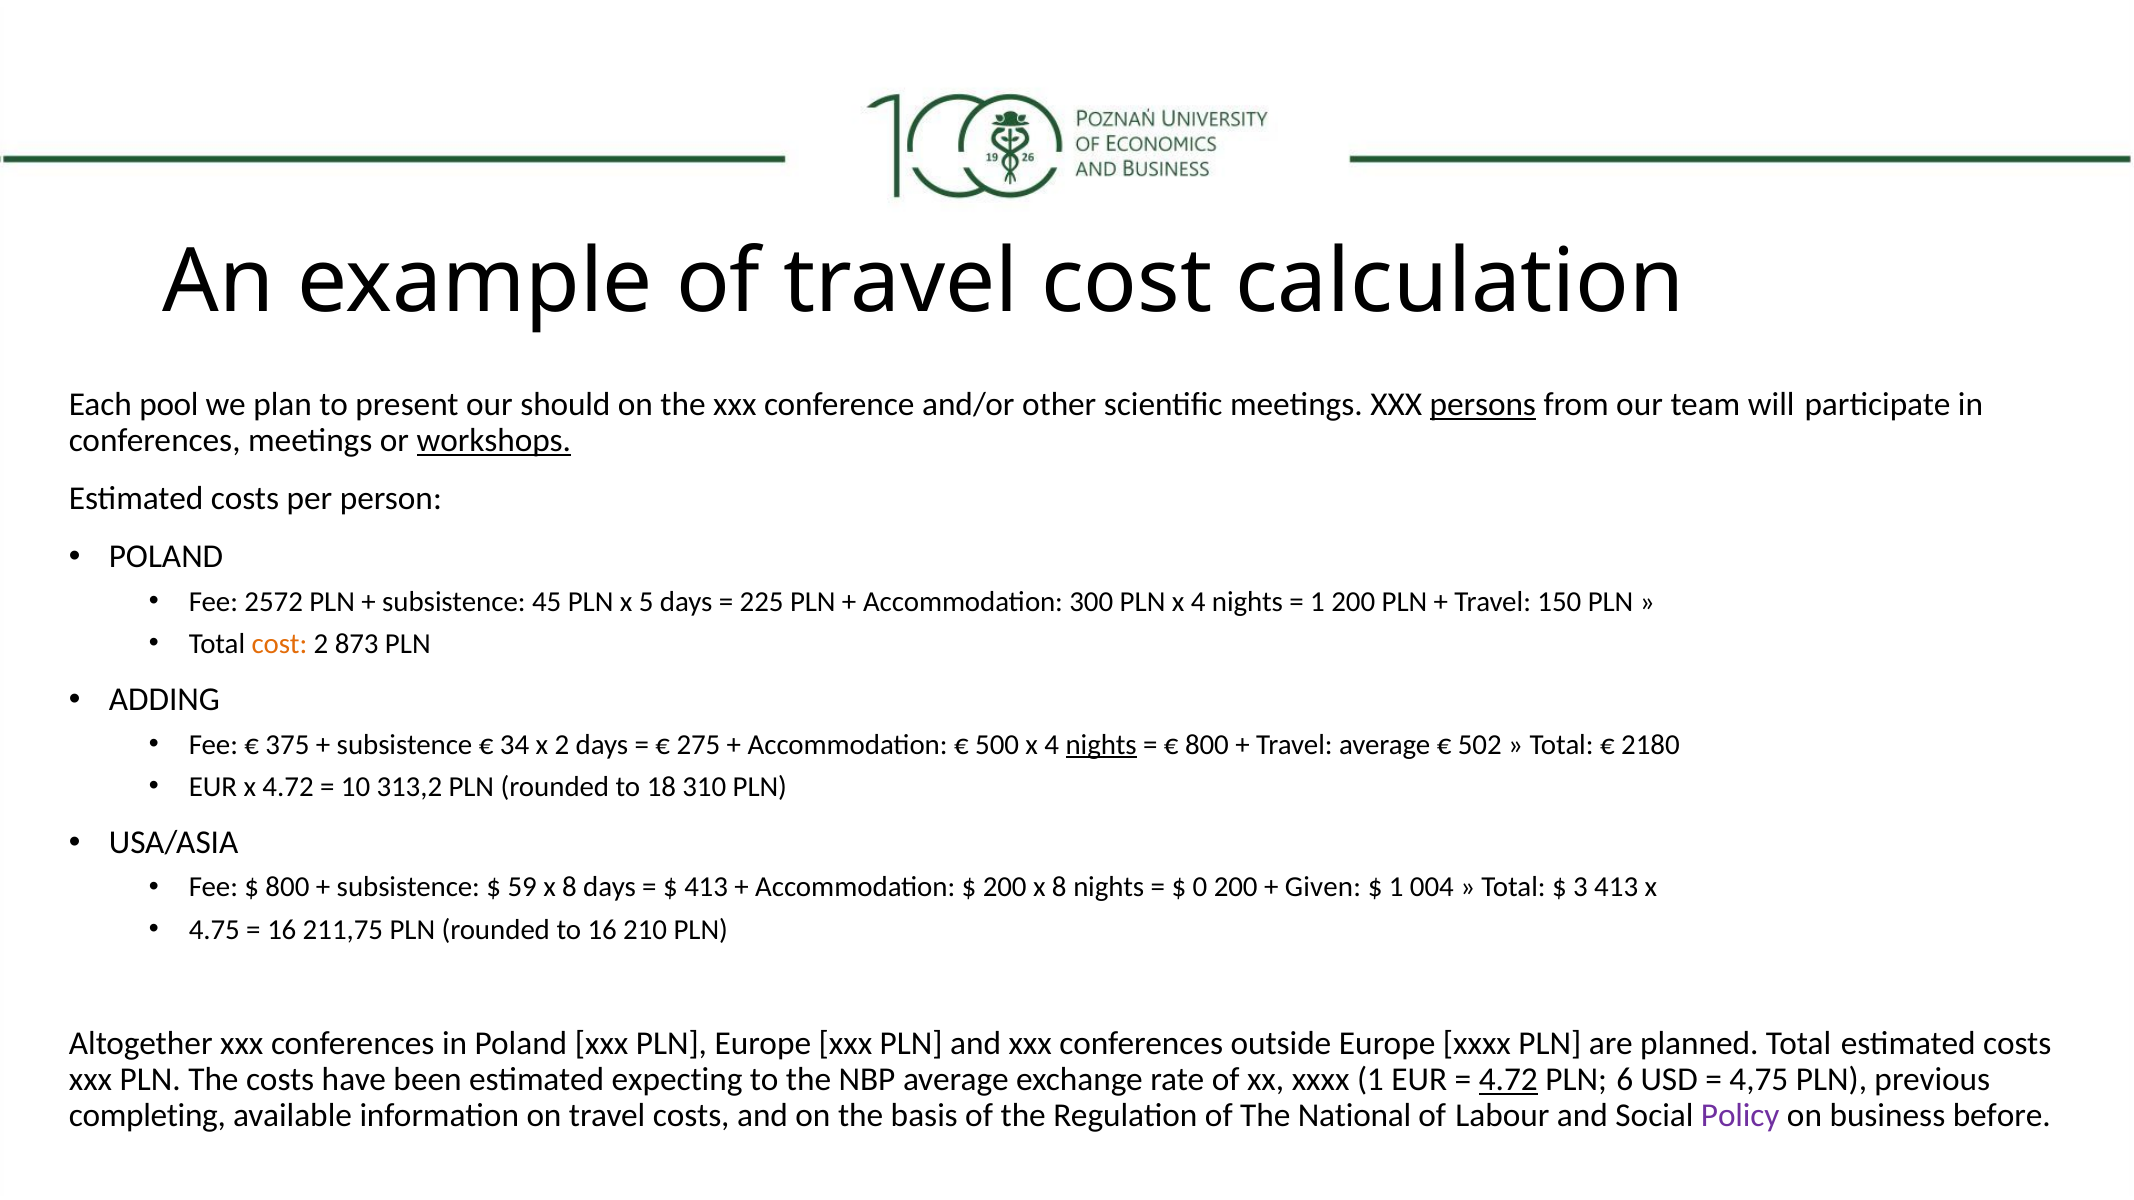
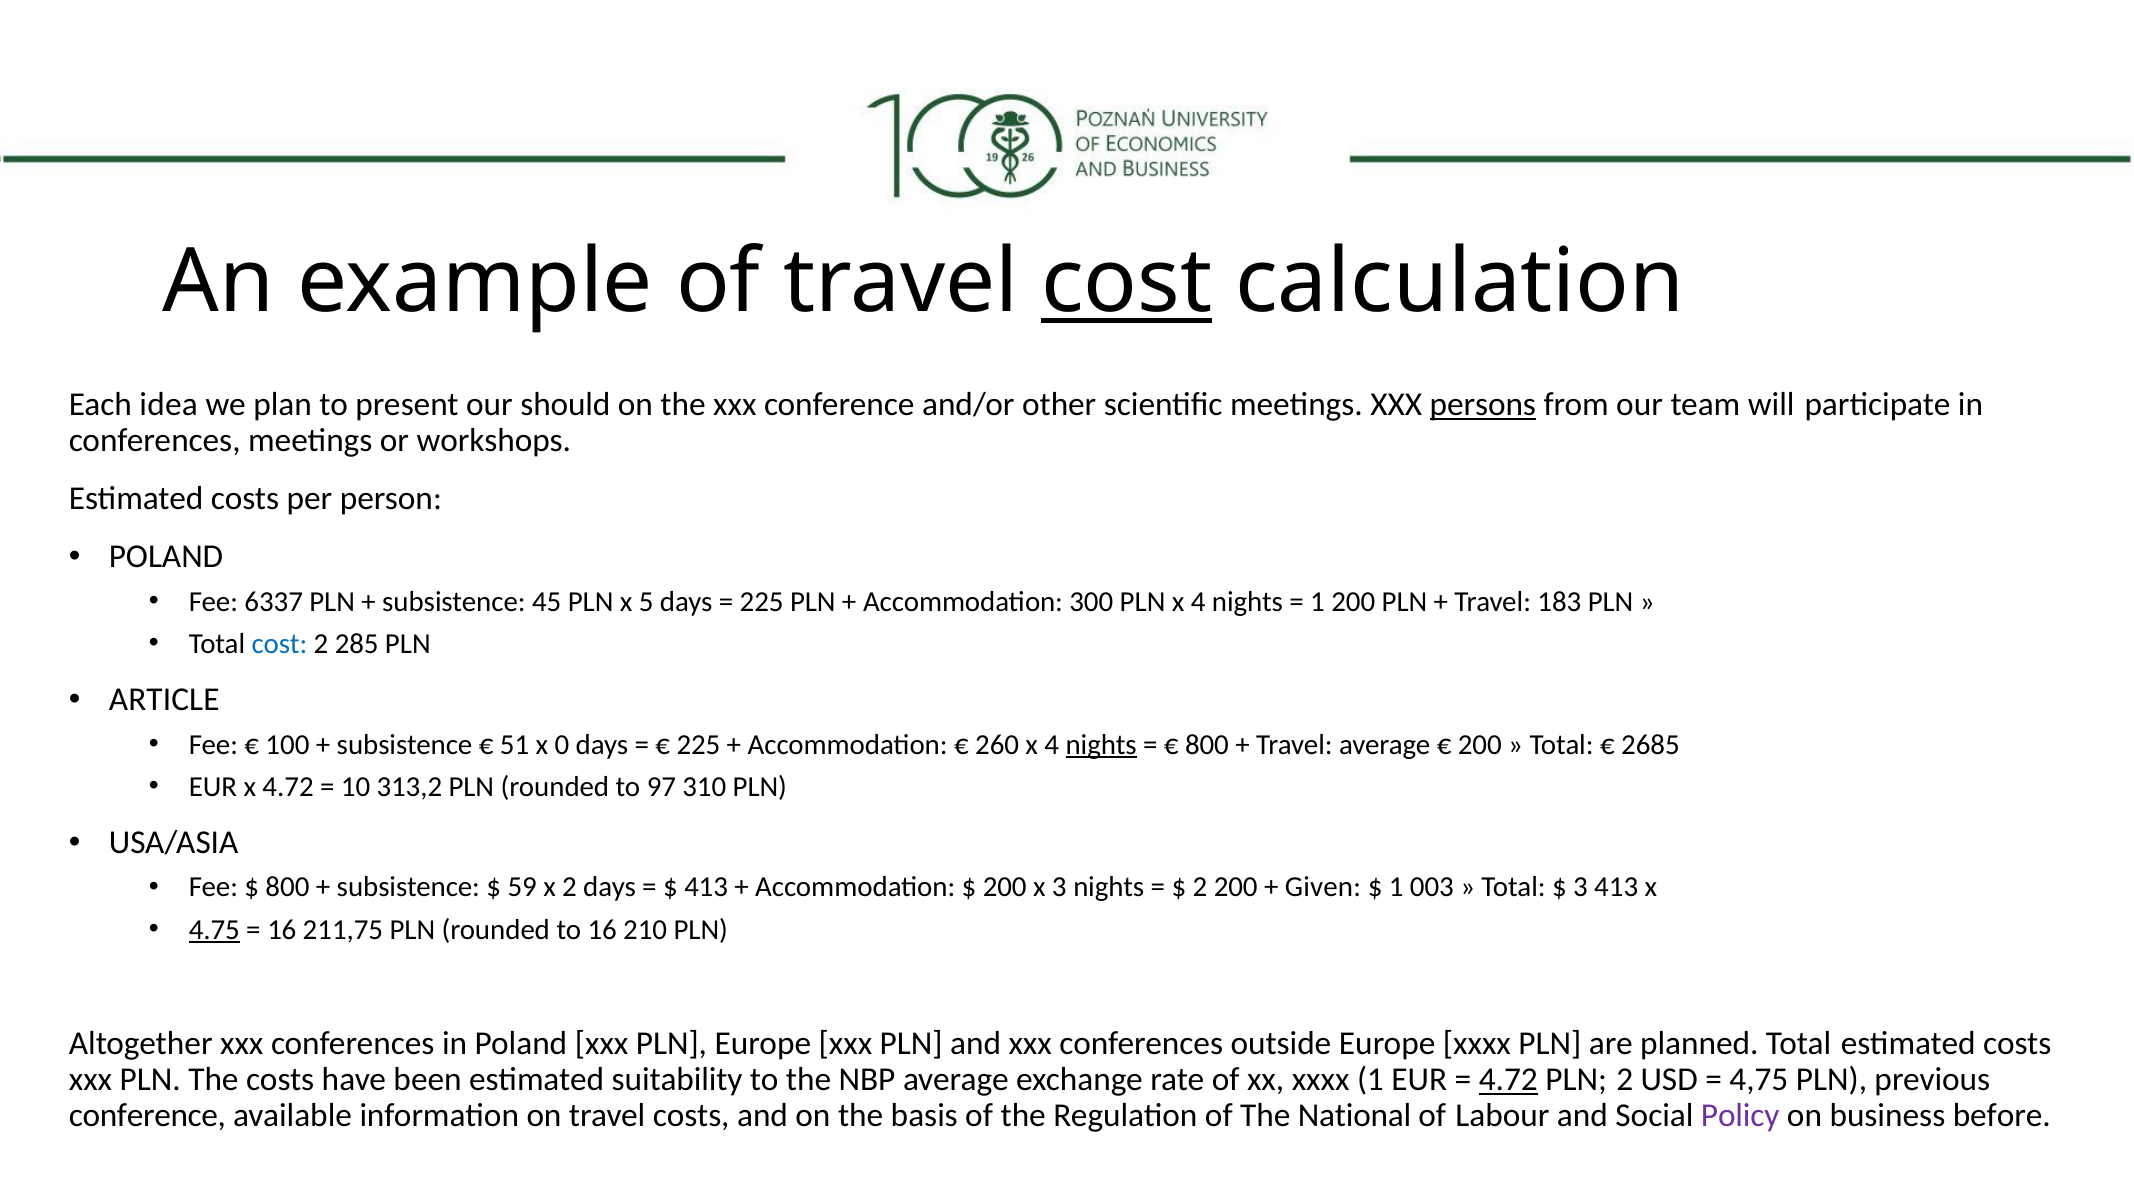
cost at (1127, 282) underline: none -> present
pool: pool -> idea
workshops underline: present -> none
2572: 2572 -> 6337
150: 150 -> 183
cost at (279, 644) colour: orange -> blue
873: 873 -> 285
ADDING: ADDING -> ARTICLE
375: 375 -> 100
34: 34 -> 51
x 2: 2 -> 0
275 at (698, 745): 275 -> 225
500: 500 -> 260
502 at (1480, 745): 502 -> 200
2180: 2180 -> 2685
18: 18 -> 97
59 x 8: 8 -> 2
200 x 8: 8 -> 3
0 at (1200, 888): 0 -> 2
004: 004 -> 003
4.75 underline: none -> present
expecting: expecting -> suitability
PLN 6: 6 -> 2
completing at (147, 1116): completing -> conference
